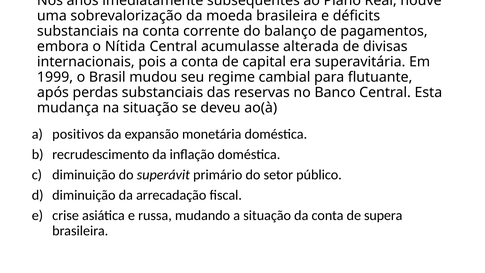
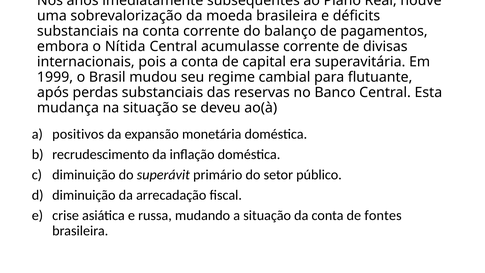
acumulasse alterada: alterada -> corrente
supera: supera -> fontes
